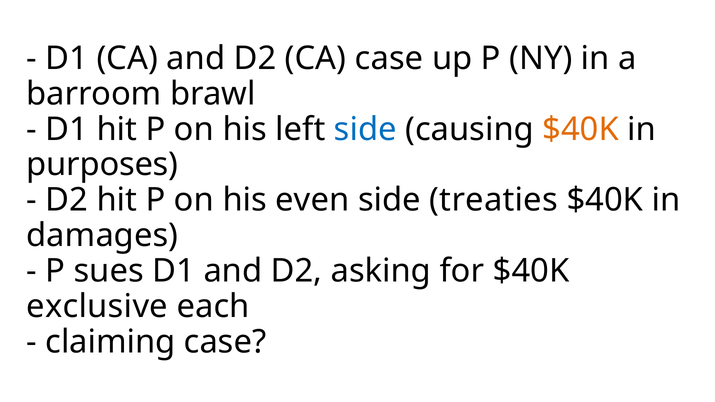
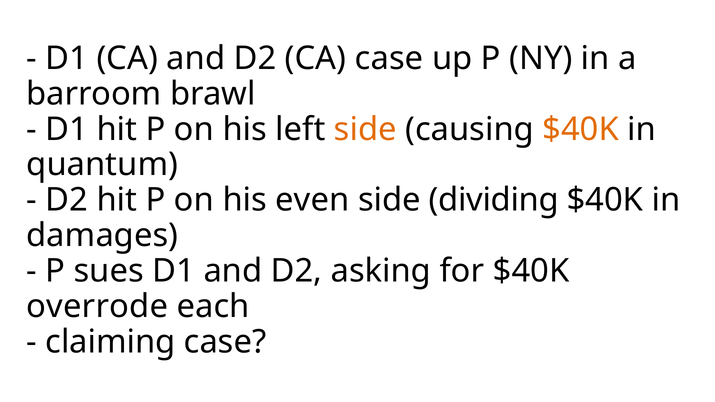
side at (365, 129) colour: blue -> orange
purposes: purposes -> quantum
treaties: treaties -> dividing
exclusive: exclusive -> overrode
